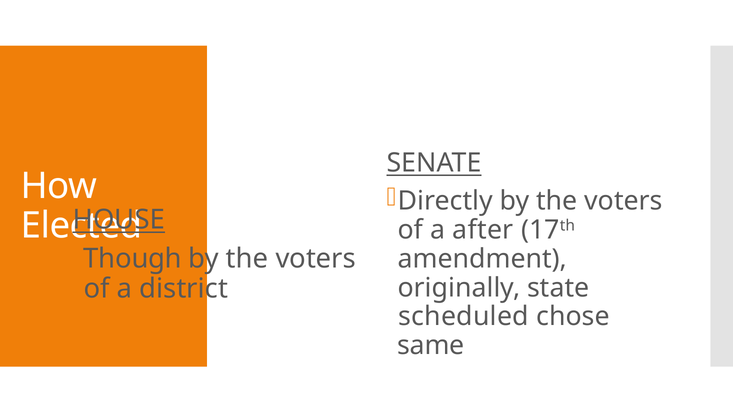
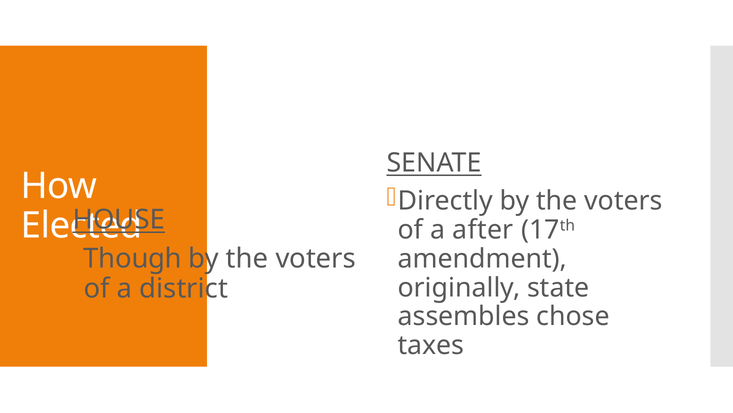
scheduled: scheduled -> assembles
same: same -> taxes
